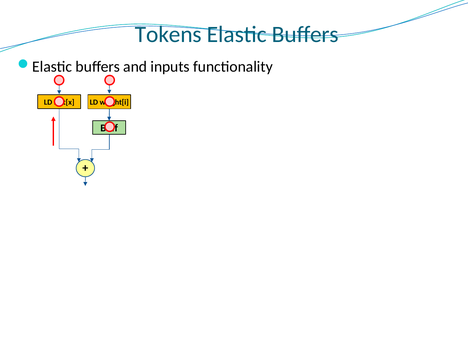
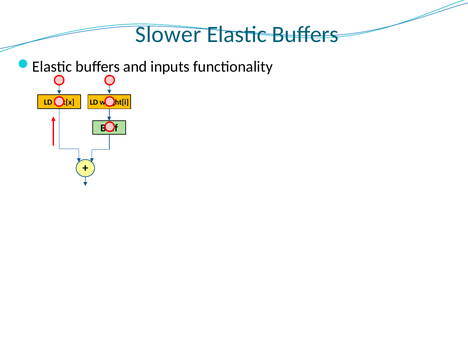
Tokens: Tokens -> Slower
